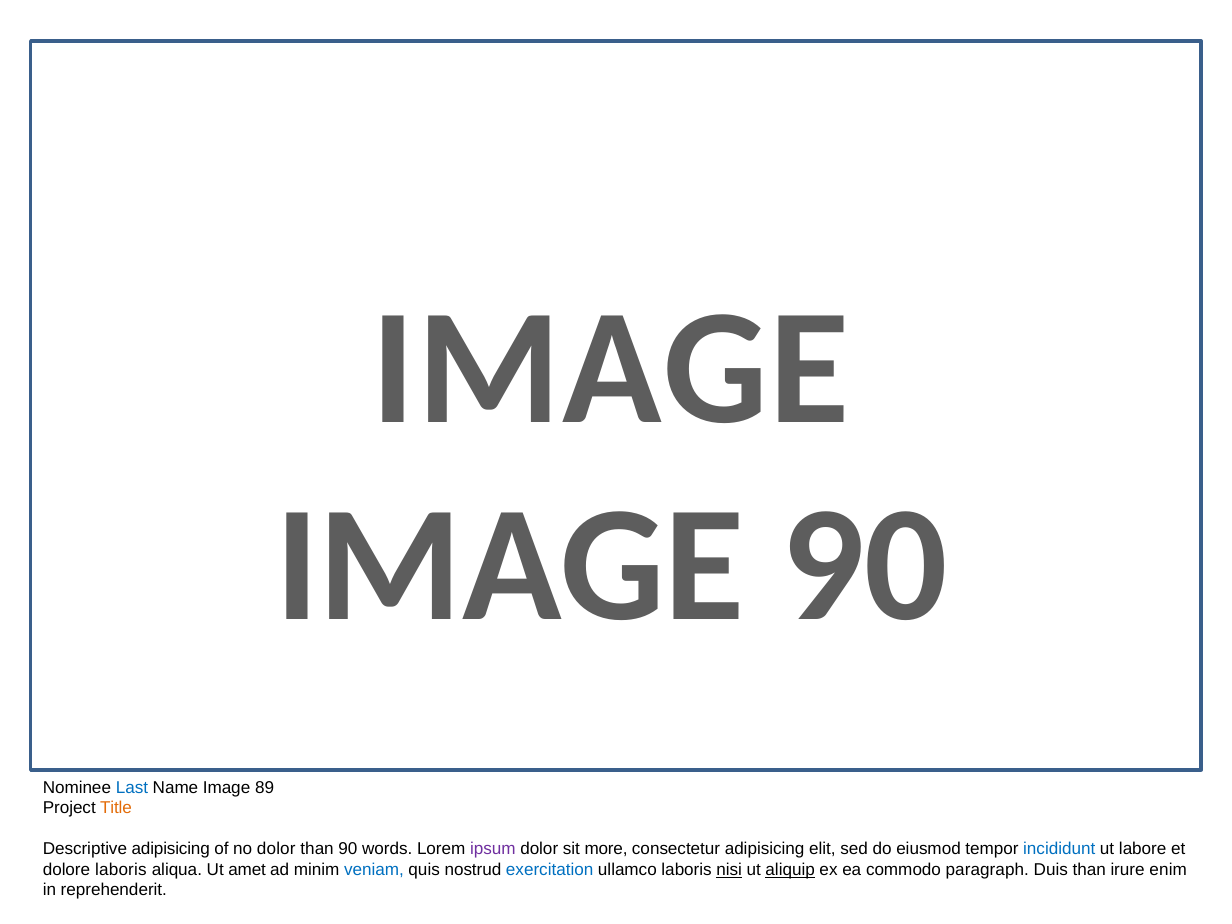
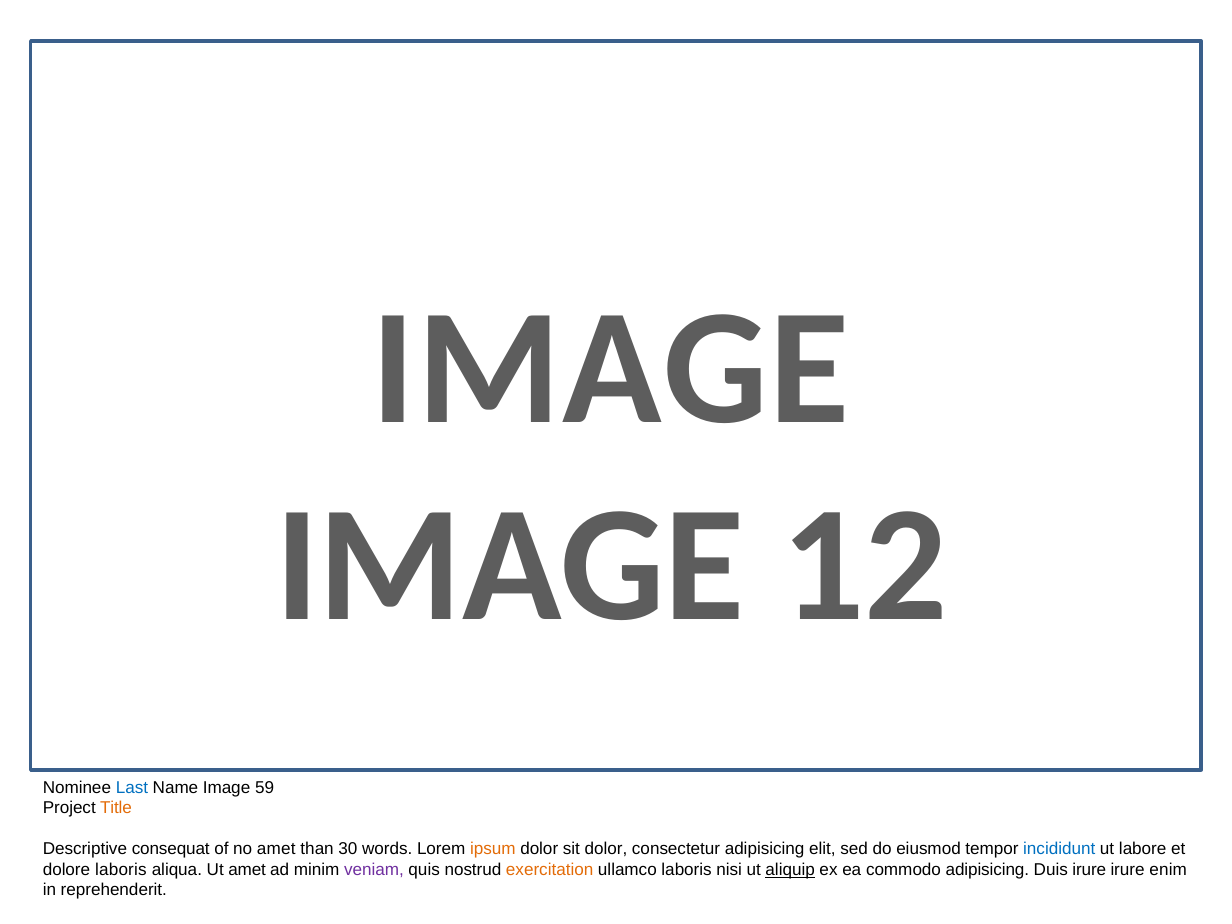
IMAGE 90: 90 -> 12
89: 89 -> 59
Descriptive adipisicing: adipisicing -> consequat
no dolor: dolor -> amet
than 90: 90 -> 30
ipsum colour: purple -> orange
sit more: more -> dolor
veniam colour: blue -> purple
exercitation colour: blue -> orange
nisi underline: present -> none
commodo paragraph: paragraph -> adipisicing
Duis than: than -> irure
